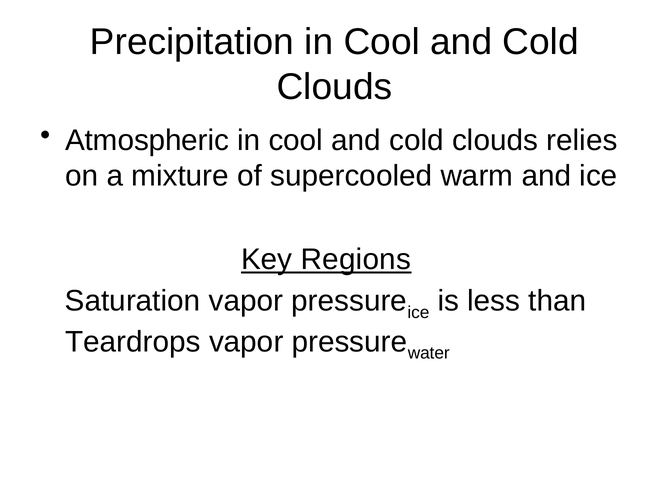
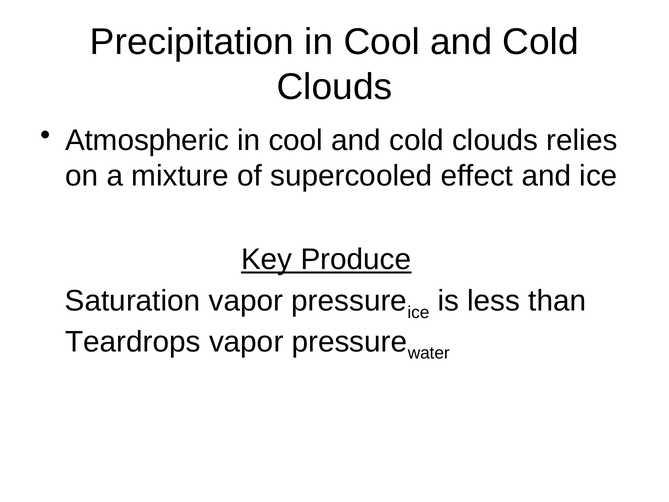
warm: warm -> effect
Regions: Regions -> Produce
